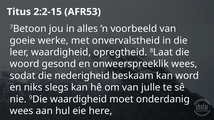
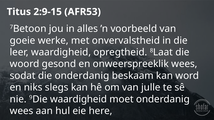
2:2-15: 2:2-15 -> 2:9-15
die nederigheid: nederigheid -> onderdanig
